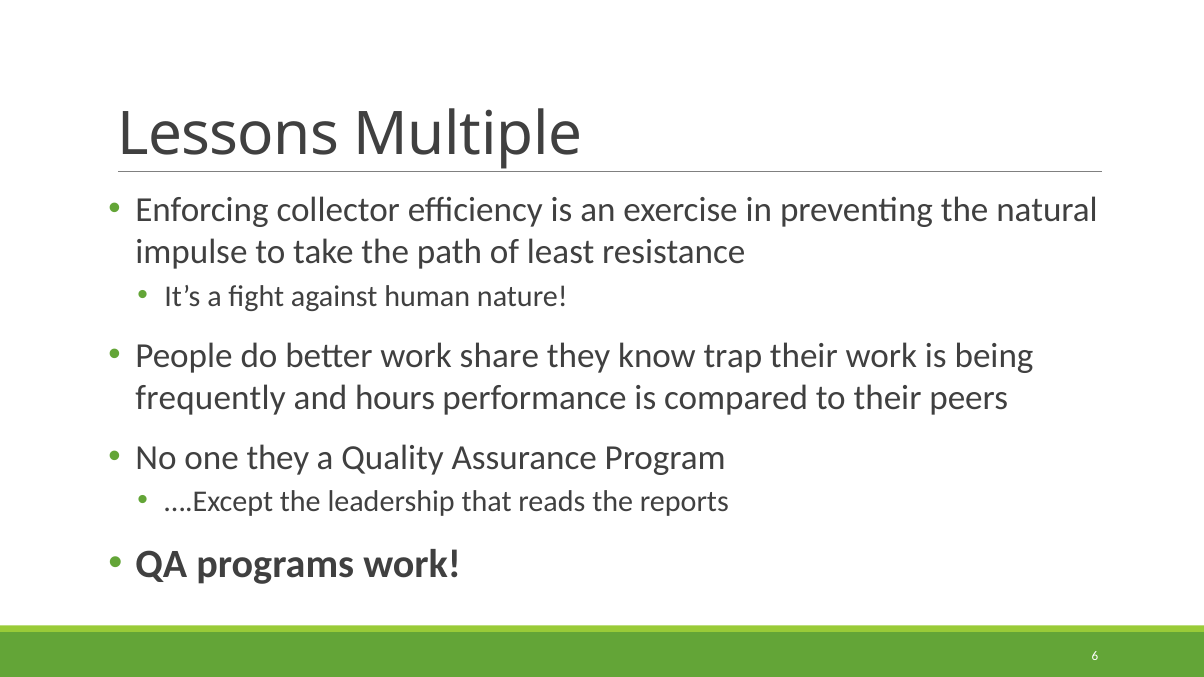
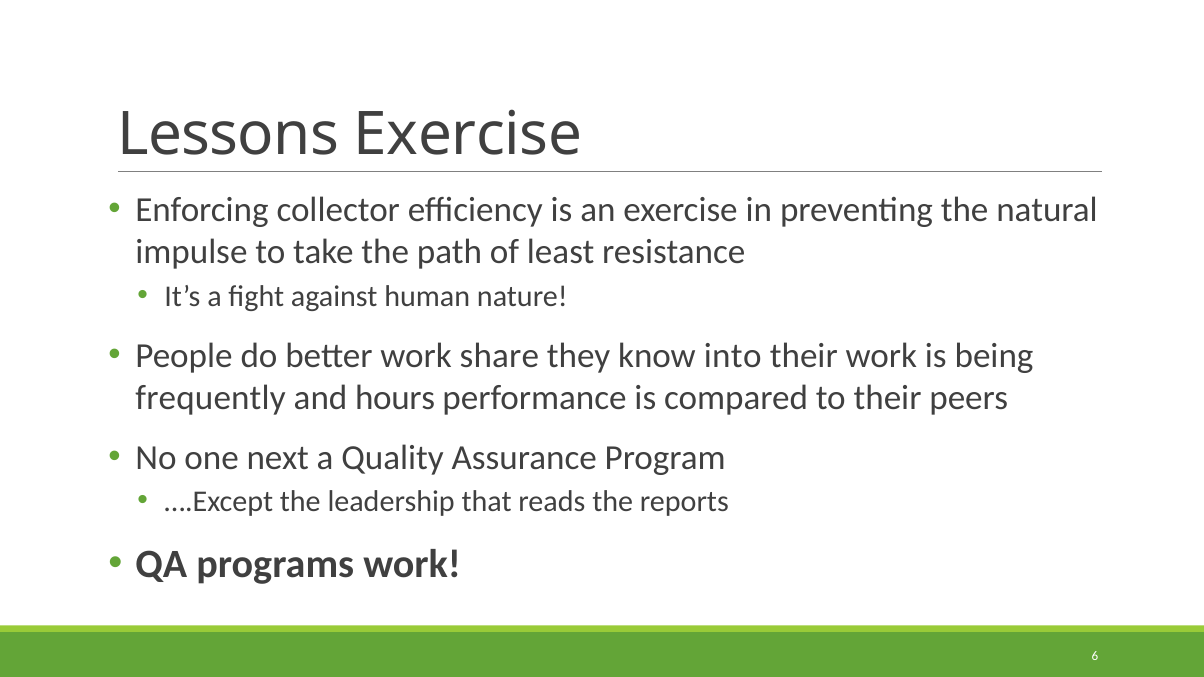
Lessons Multiple: Multiple -> Exercise
trap: trap -> into
one they: they -> next
